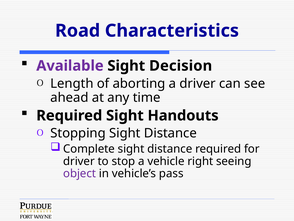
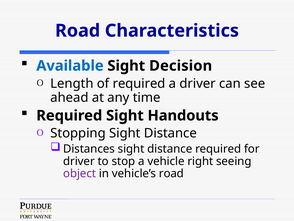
Available colour: purple -> blue
of aborting: aborting -> required
Complete: Complete -> Distances
vehicle’s pass: pass -> road
